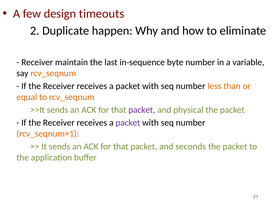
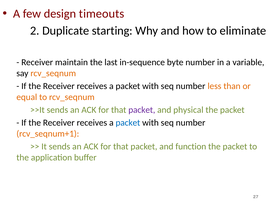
happen: happen -> starting
packet at (128, 123) colour: purple -> blue
seconds: seconds -> function
